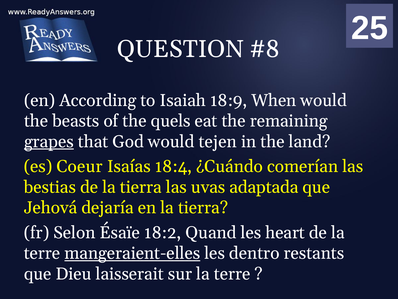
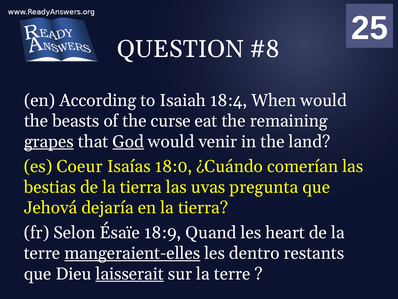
18:9: 18:9 -> 18:4
quels: quels -> curse
God underline: none -> present
tejen: tejen -> venir
18:4: 18:4 -> 18:0
adaptada: adaptada -> pregunta
18:2: 18:2 -> 18:9
laisserait underline: none -> present
